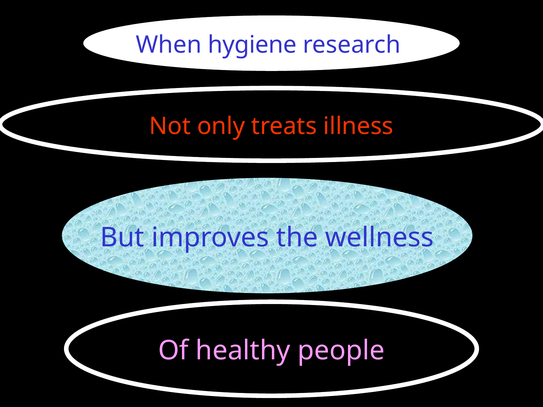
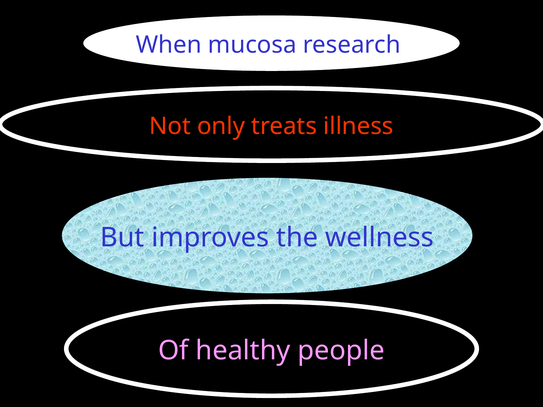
hygiene: hygiene -> mucosa
